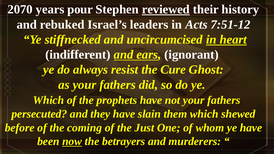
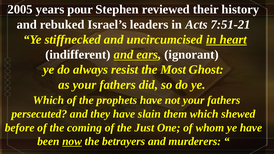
2070: 2070 -> 2005
reviewed underline: present -> none
7:51-12: 7:51-12 -> 7:51-21
Cure: Cure -> Most
